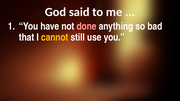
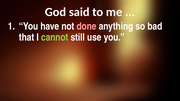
cannot colour: yellow -> light green
